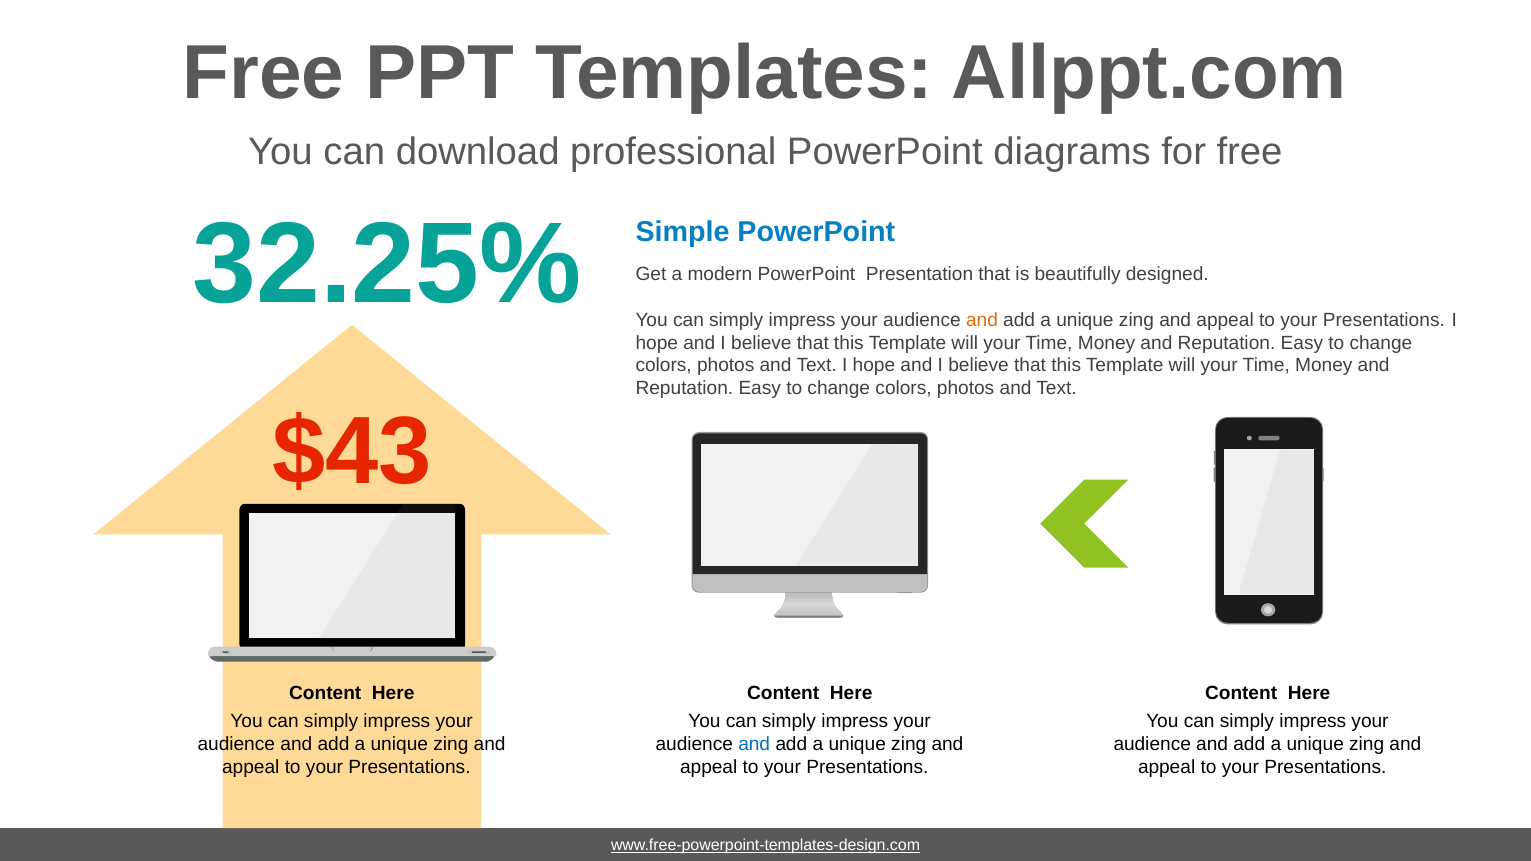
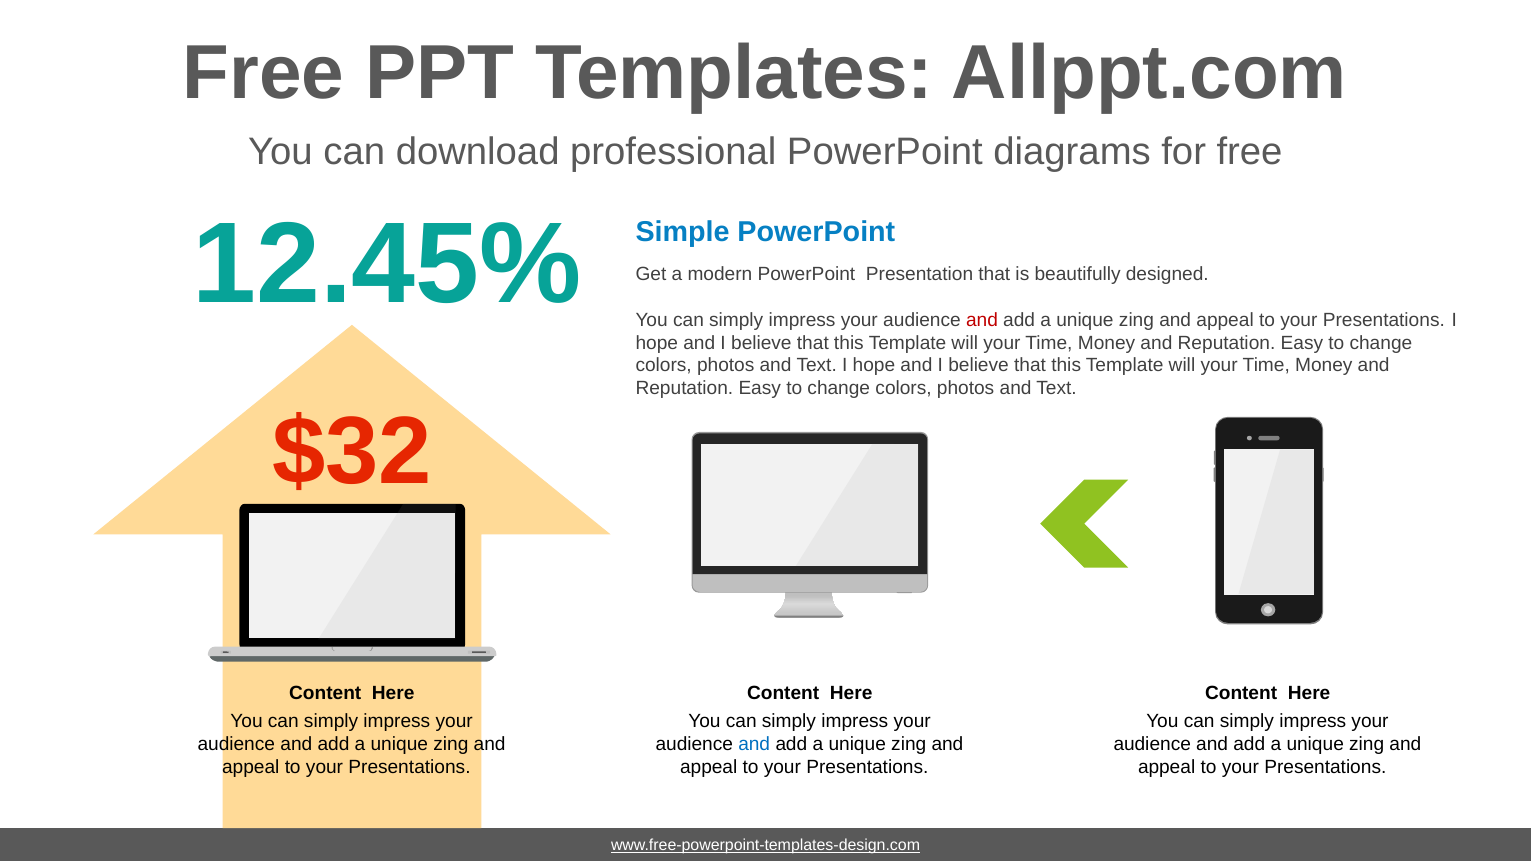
32.25%: 32.25% -> 12.45%
and at (982, 320) colour: orange -> red
$43: $43 -> $32
